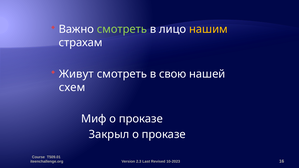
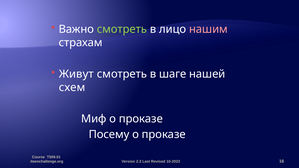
нашим colour: yellow -> pink
свою: свою -> шаге
Закрыл: Закрыл -> Посему
